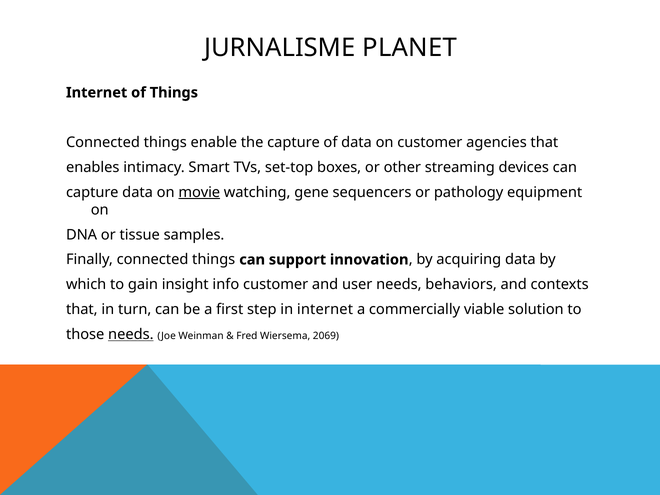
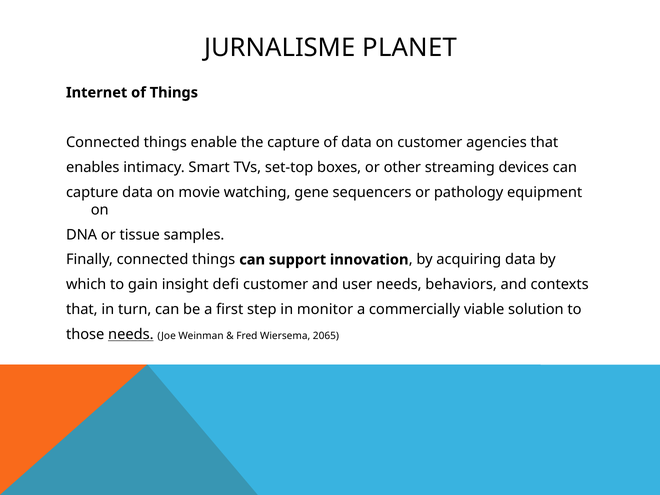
movie underline: present -> none
info: info -> defi
in internet: internet -> monitor
2069: 2069 -> 2065
